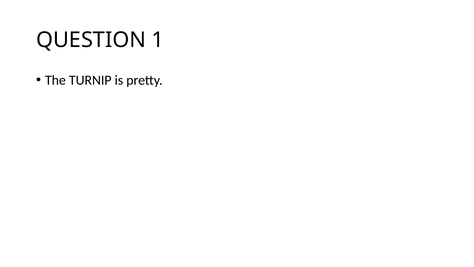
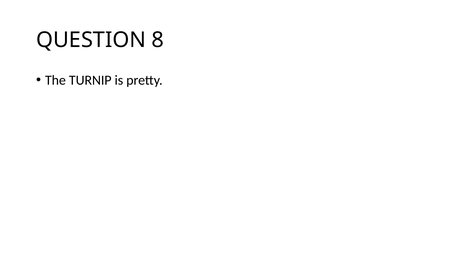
1: 1 -> 8
